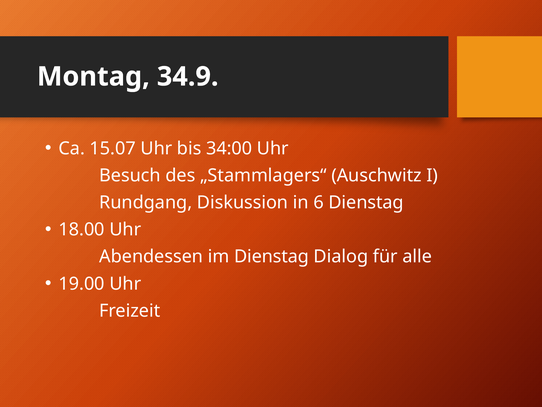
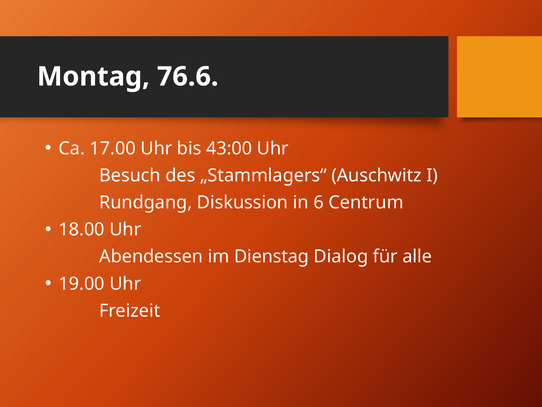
34.9: 34.9 -> 76.6
15.07: 15.07 -> 17.00
34:00: 34:00 -> 43:00
6 Dienstag: Dienstag -> Centrum
